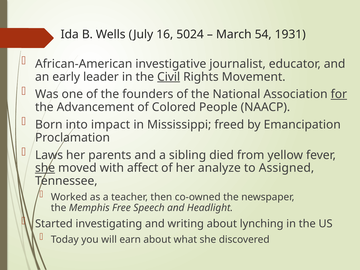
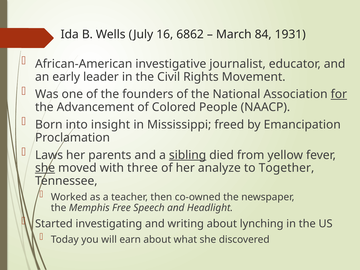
5024: 5024 -> 6862
54: 54 -> 84
Civil underline: present -> none
impact: impact -> insight
sibling underline: none -> present
affect: affect -> three
Assigned: Assigned -> Together
